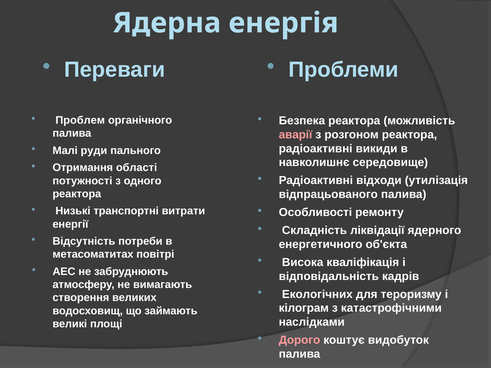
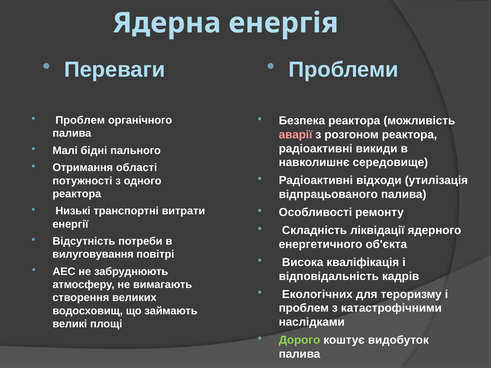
руди: руди -> бідні
метасоматитах: метасоматитах -> вилуговування
кілограм at (304, 308): кілограм -> проблем
Дорого colour: pink -> light green
